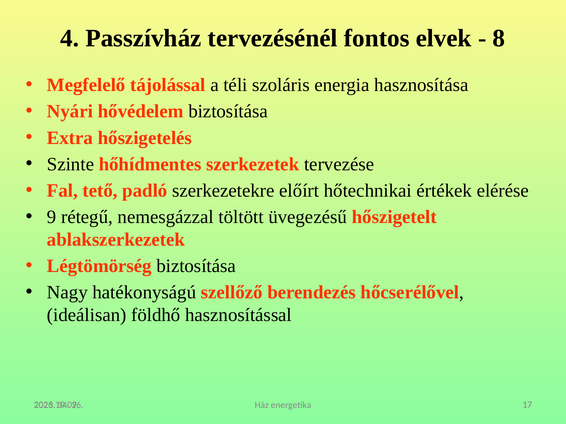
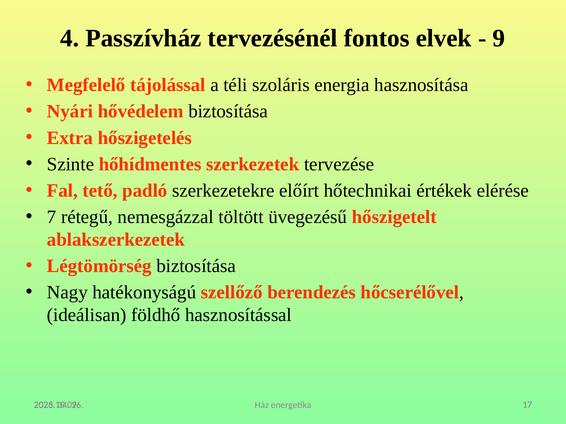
8: 8 -> 9
9: 9 -> 7
